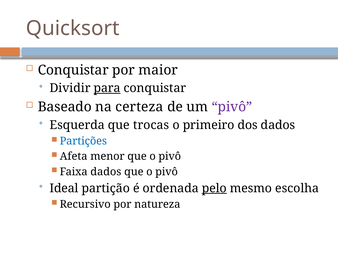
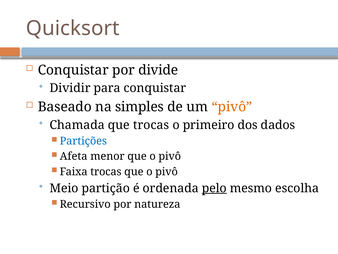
maior: maior -> divide
para underline: present -> none
certeza: certeza -> simples
pivô at (232, 107) colour: purple -> orange
Esquerda: Esquerda -> Chamada
Faixa dados: dados -> trocas
Ideal: Ideal -> Meio
